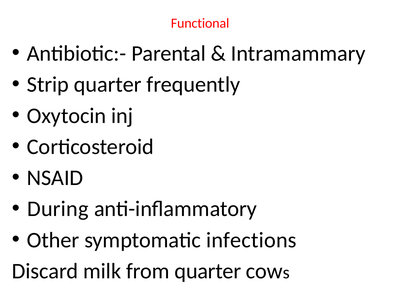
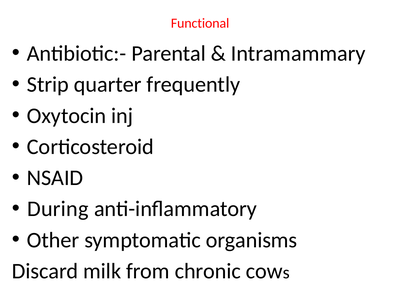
infections: infections -> organisms
from quarter: quarter -> chronic
